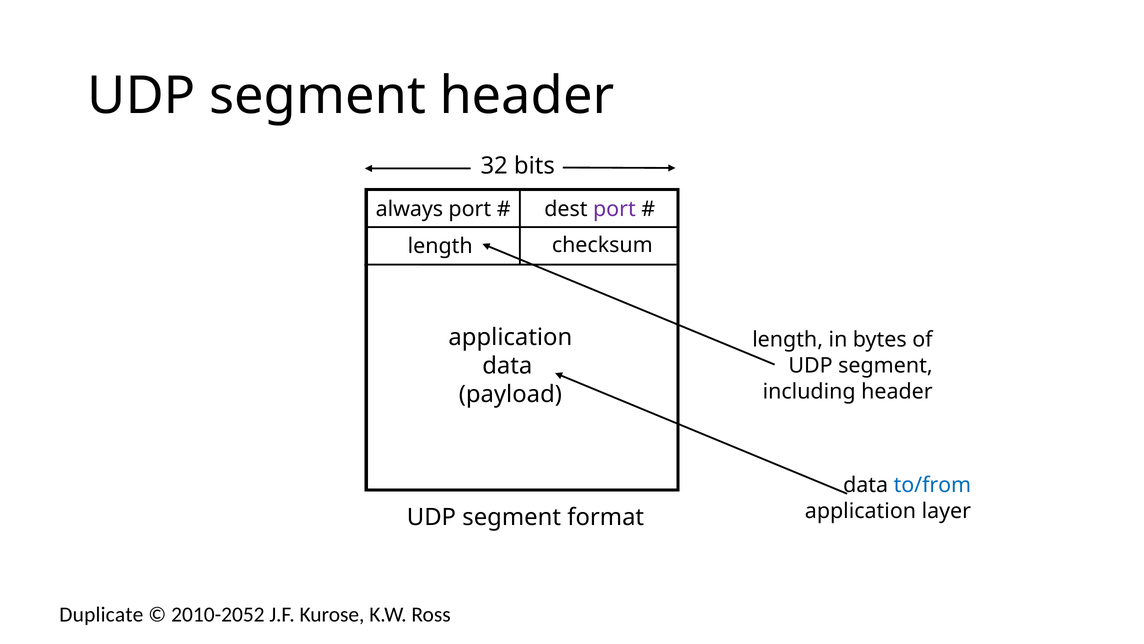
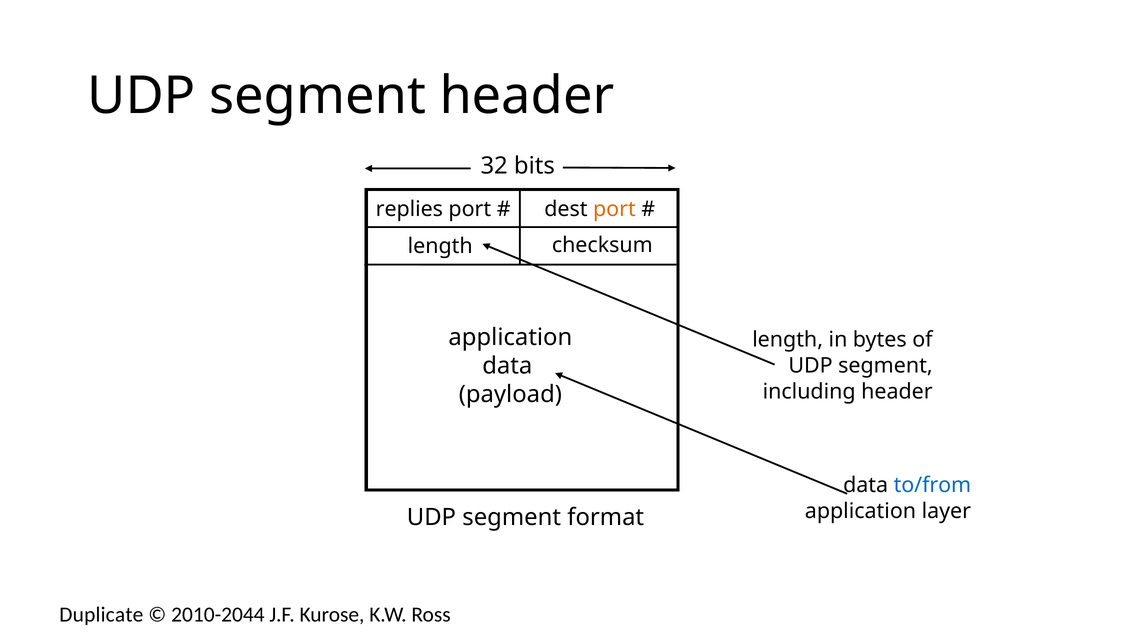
always: always -> replies
port at (614, 209) colour: purple -> orange
2010-2052: 2010-2052 -> 2010-2044
